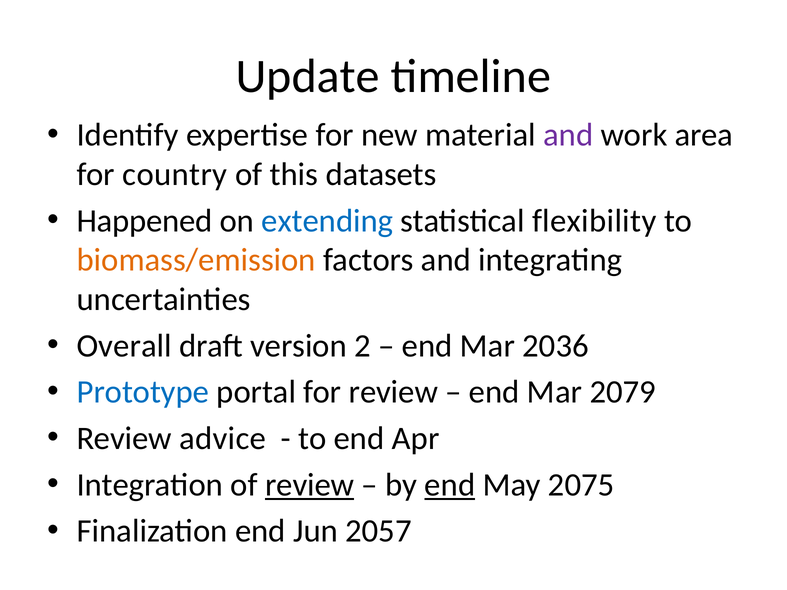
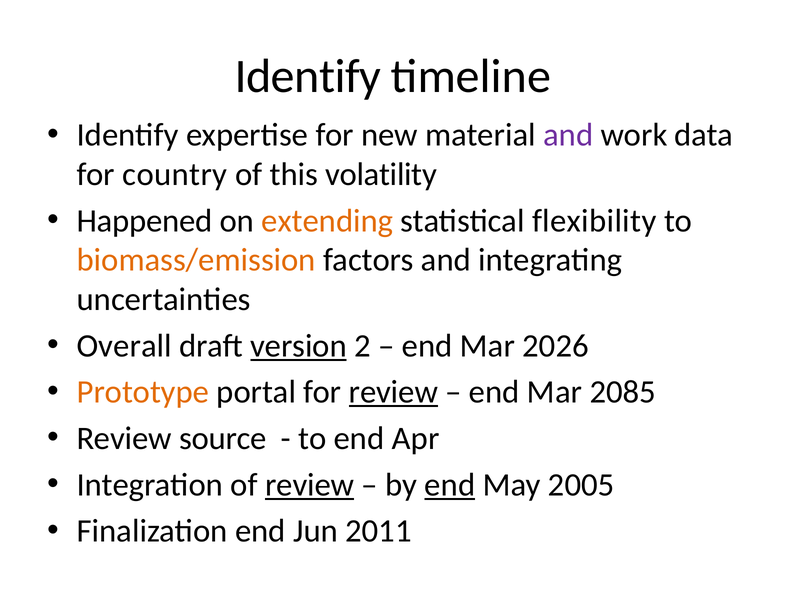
Update at (308, 76): Update -> Identify
area: area -> data
datasets: datasets -> volatility
extending colour: blue -> orange
version underline: none -> present
2036: 2036 -> 2026
Prototype colour: blue -> orange
review at (393, 392) underline: none -> present
2079: 2079 -> 2085
advice: advice -> source
2075: 2075 -> 2005
2057: 2057 -> 2011
